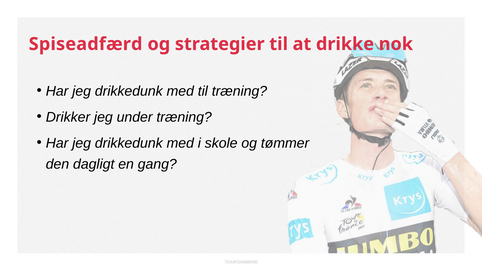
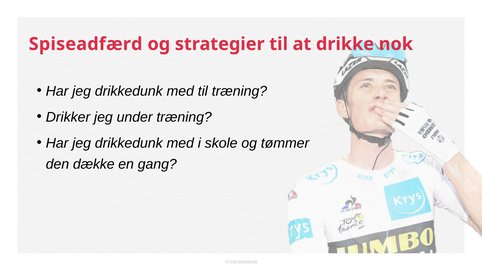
dagligt: dagligt -> dække
